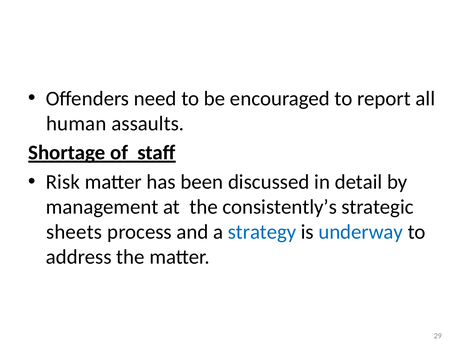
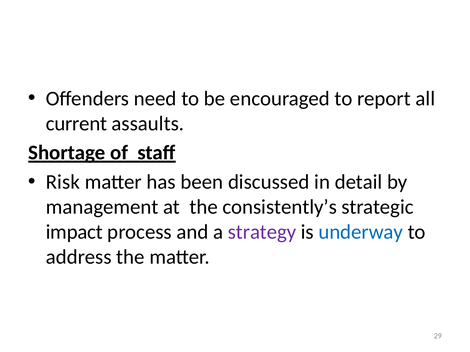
human: human -> current
sheets: sheets -> impact
strategy colour: blue -> purple
